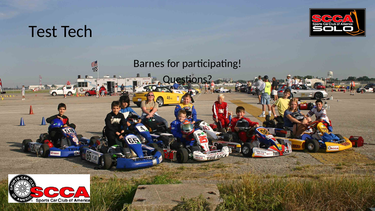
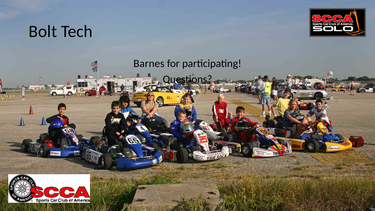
Test: Test -> Bolt
